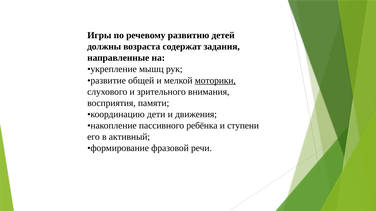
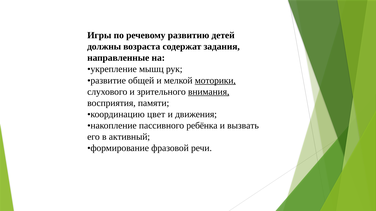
внимания underline: none -> present
дети: дети -> цвет
ступени: ступени -> вызвать
